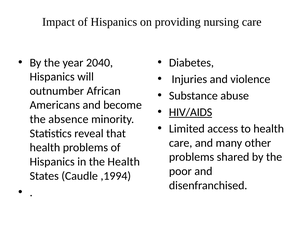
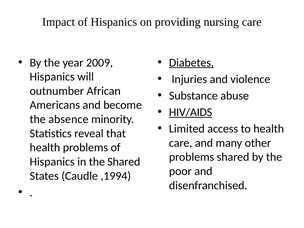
2040: 2040 -> 2009
Diabetes underline: none -> present
the Health: Health -> Shared
